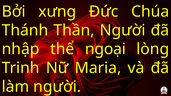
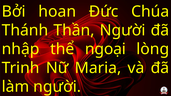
xưng: xưng -> hoan
